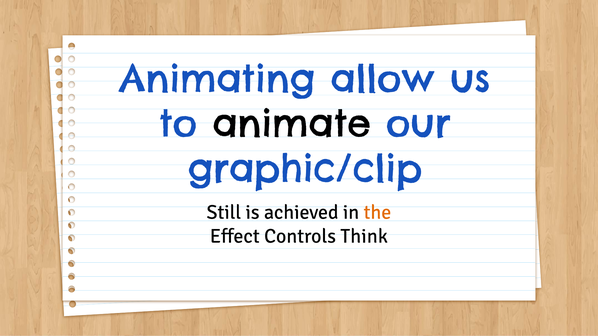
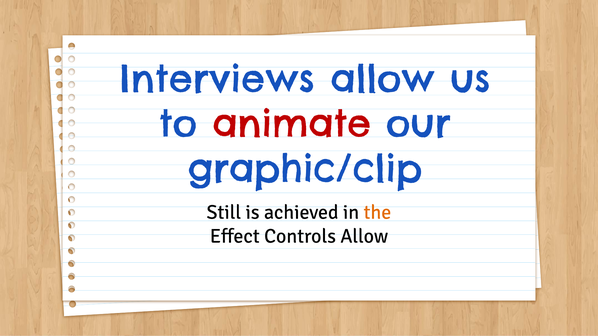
Animating: Animating -> Interviews
animate colour: black -> red
Controls Think: Think -> Allow
